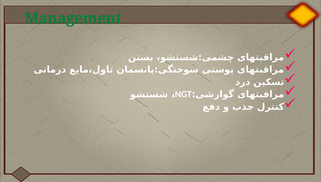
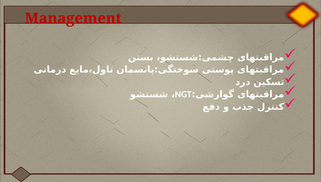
Management colour: green -> red
